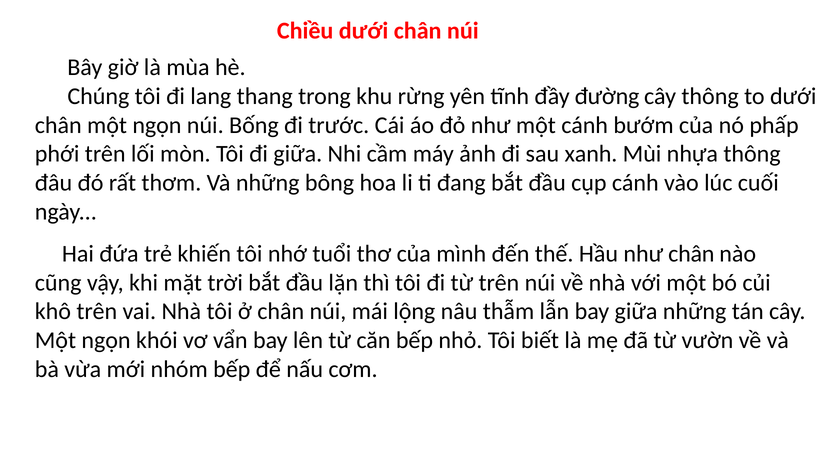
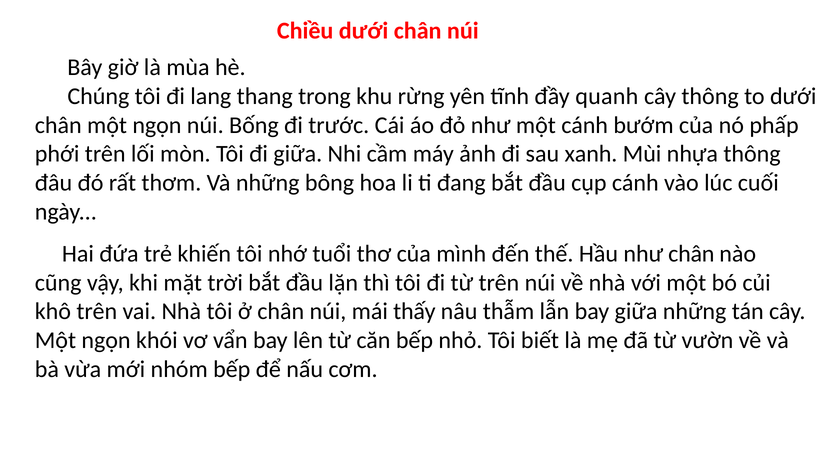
đường: đường -> quanh
lộng: lộng -> thấy
